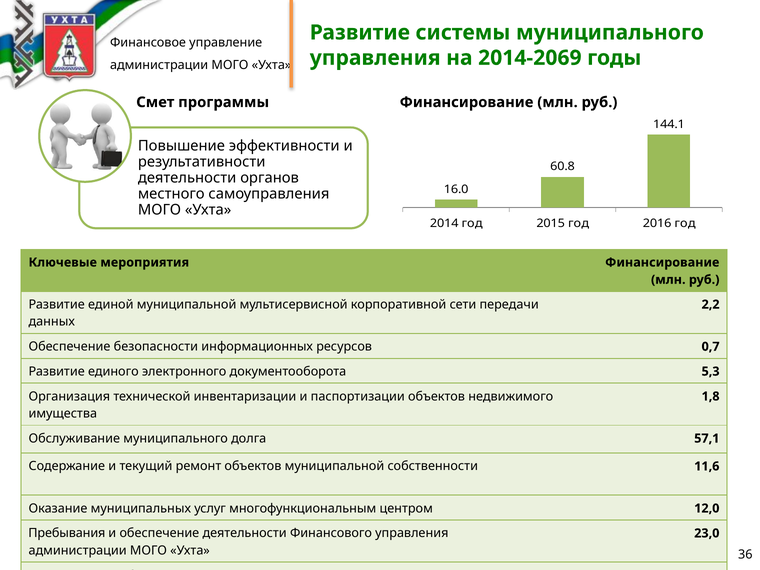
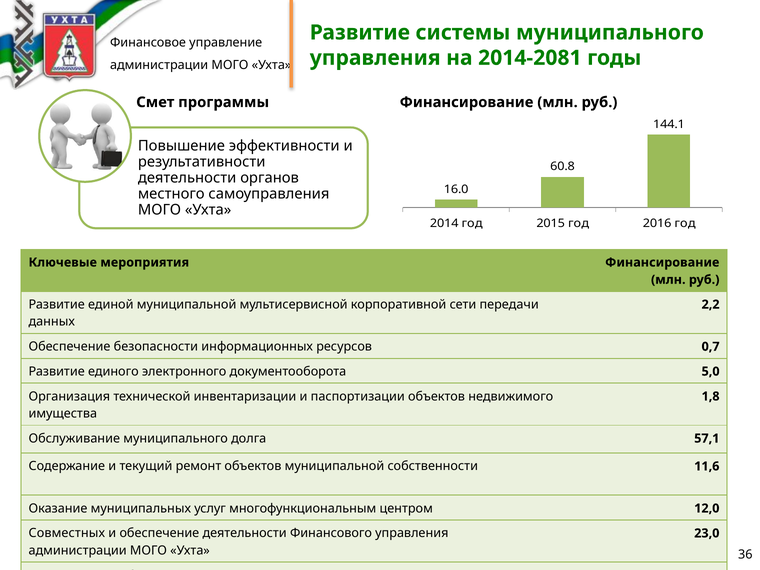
2014-2069: 2014-2069 -> 2014-2081
5,3: 5,3 -> 5,0
Пребывания: Пребывания -> Совместных
